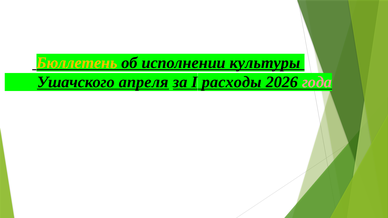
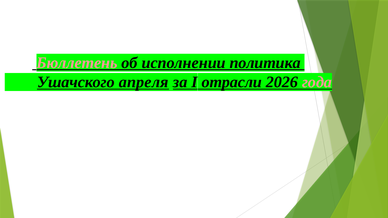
Бюллетень colour: yellow -> pink
культуры: культуры -> политика
расходы: расходы -> отрасли
